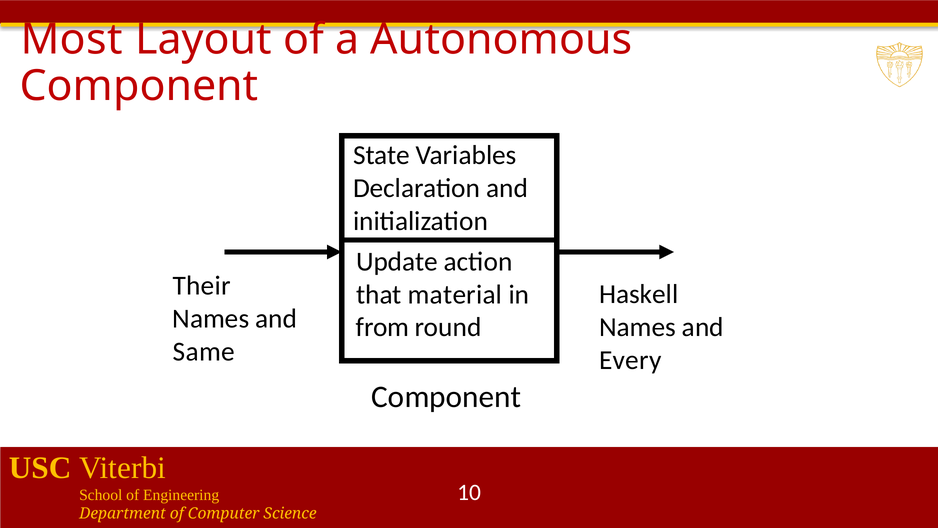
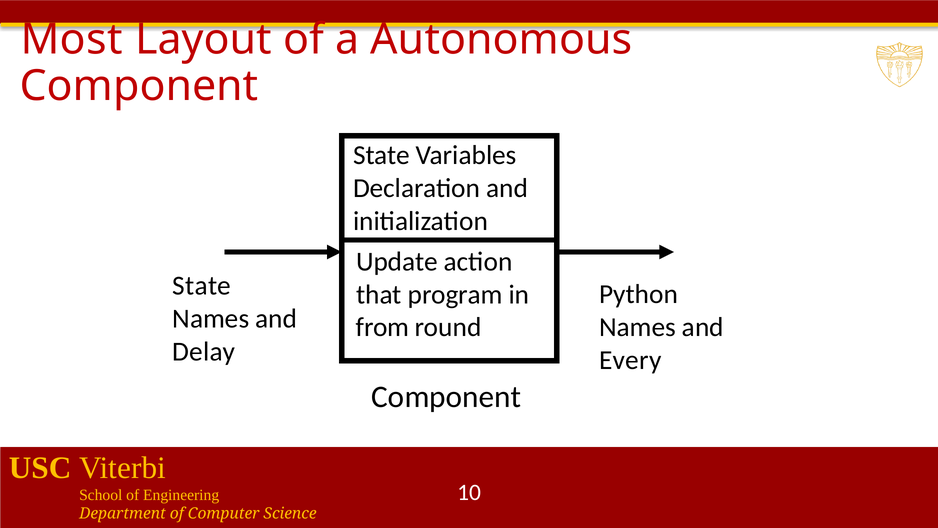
Their at (202, 286): Their -> State
Haskell: Haskell -> Python
material: material -> program
Same: Same -> Delay
